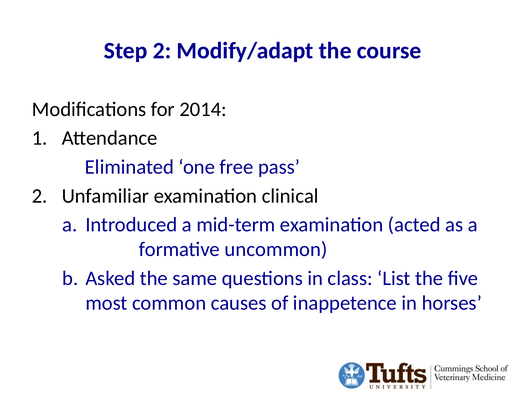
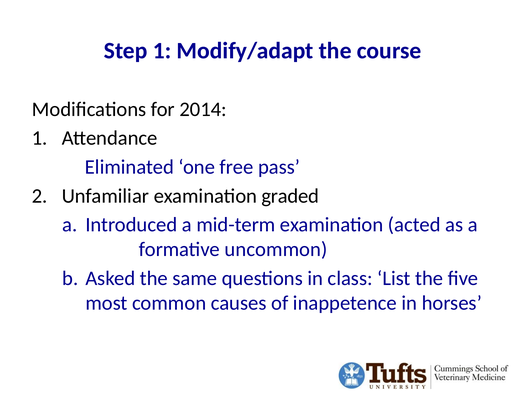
Step 2: 2 -> 1
clinical: clinical -> graded
